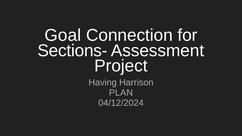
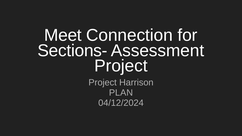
Goal: Goal -> Meet
Having at (103, 83): Having -> Project
